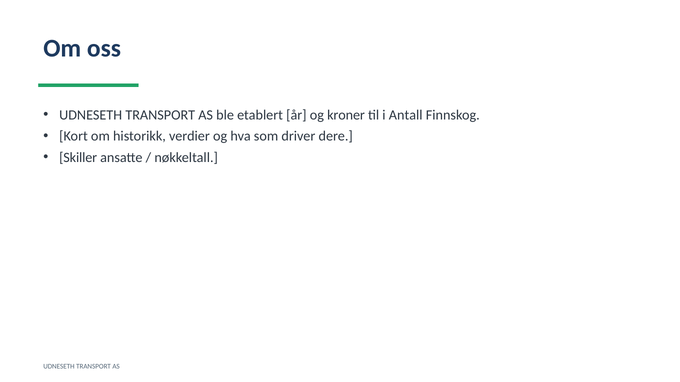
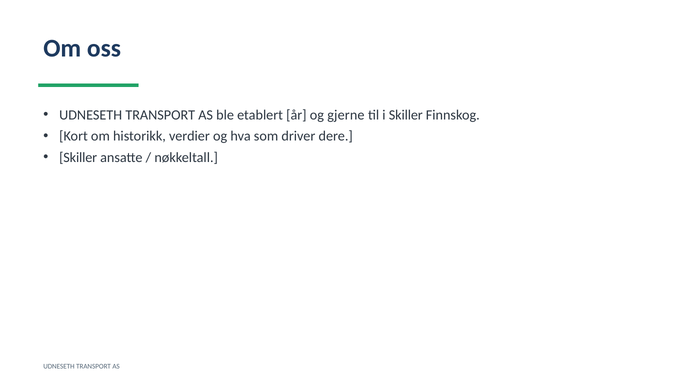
kroner: kroner -> gjerne
i Antall: Antall -> Skiller
